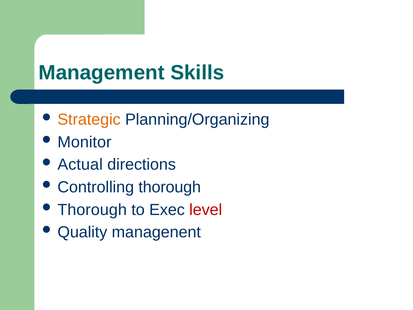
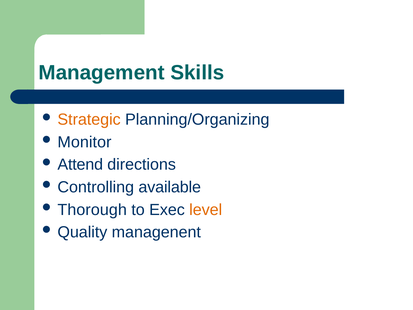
Actual: Actual -> Attend
Controlling thorough: thorough -> available
level colour: red -> orange
